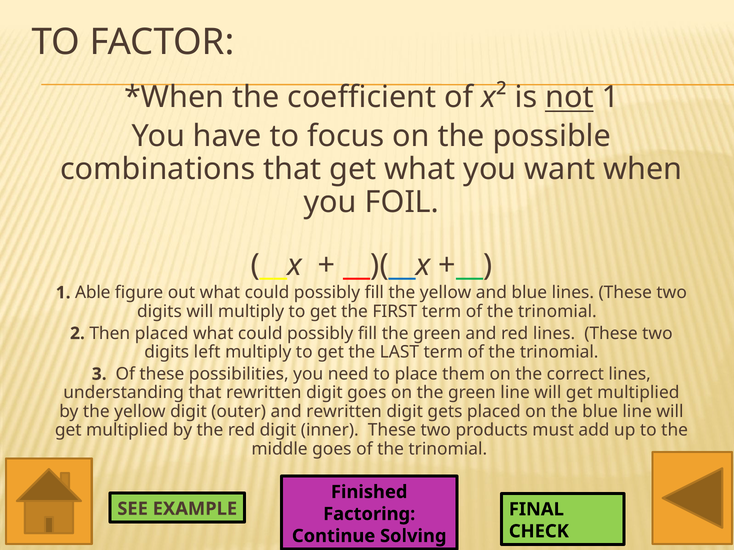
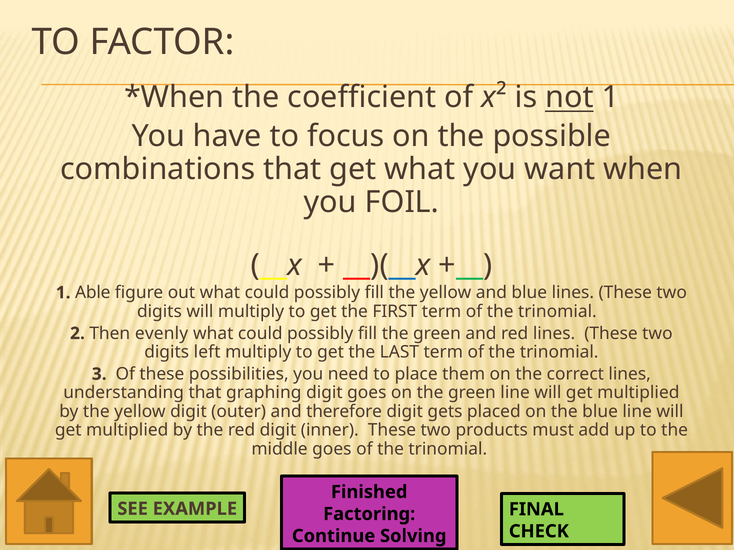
Then placed: placed -> evenly
that rewritten: rewritten -> graphing
and rewritten: rewritten -> therefore
